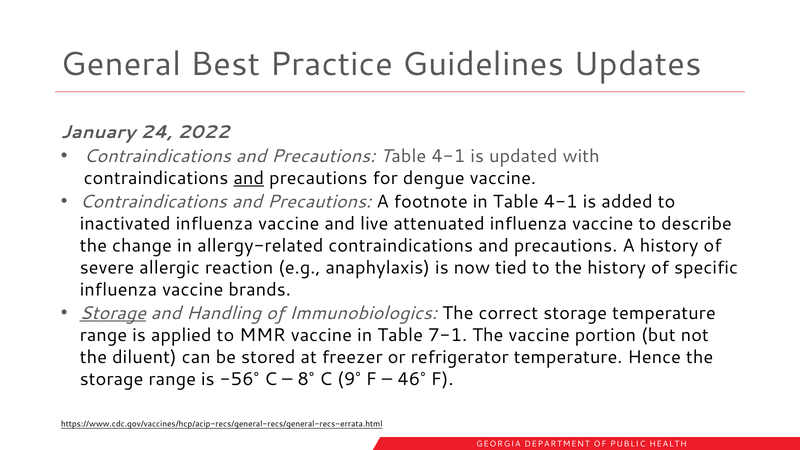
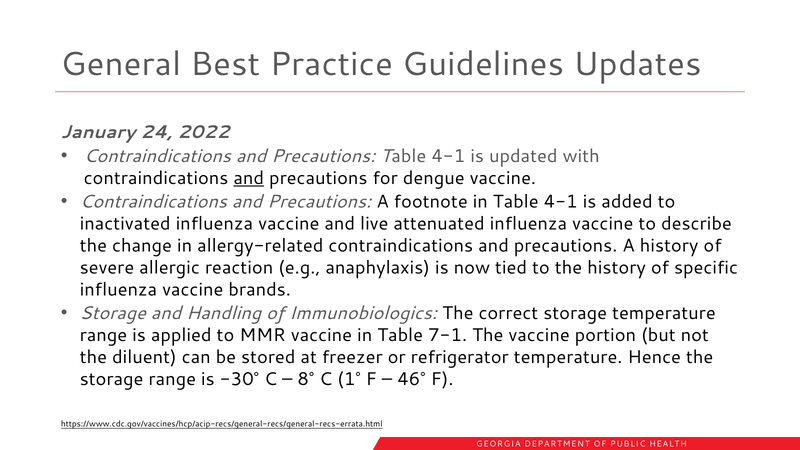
Storage at (113, 313) underline: present -> none
-56°: -56° -> -30°
9°: 9° -> 1°
